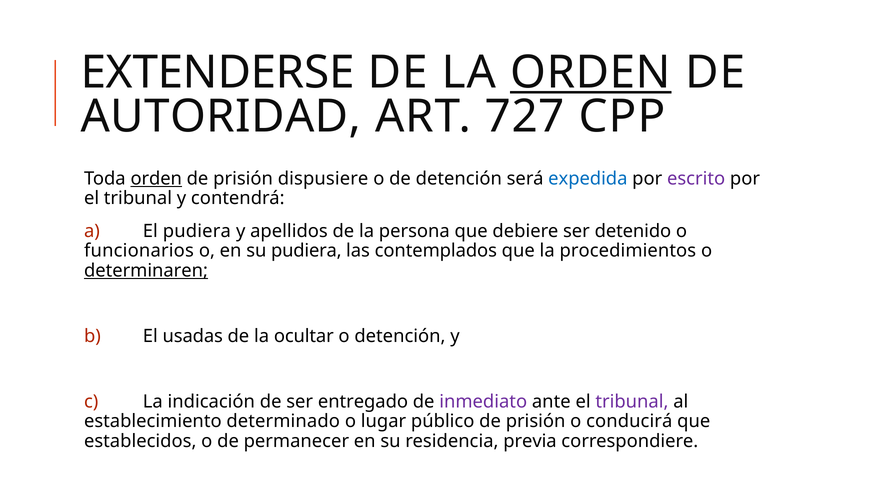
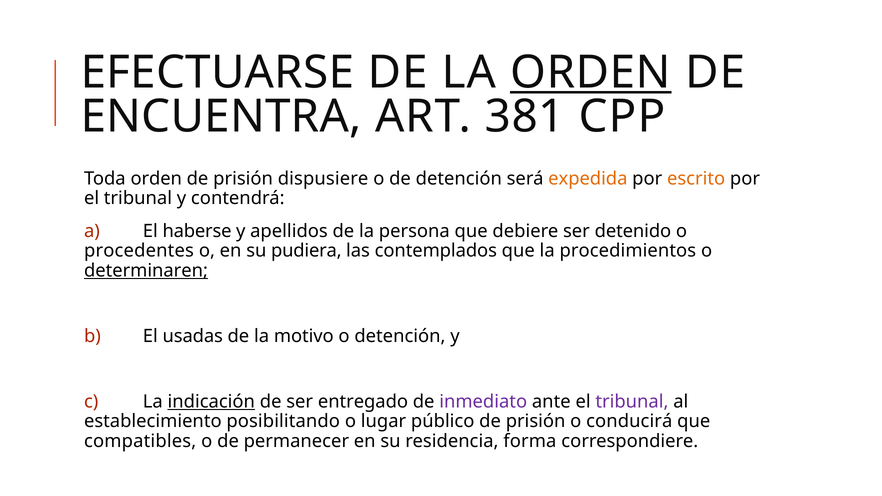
EXTENDERSE: EXTENDERSE -> EFECTUARSE
AUTORIDAD: AUTORIDAD -> ENCUENTRA
727: 727 -> 381
orden at (156, 178) underline: present -> none
expedida colour: blue -> orange
escrito colour: purple -> orange
El pudiera: pudiera -> haberse
funcionarios: funcionarios -> procedentes
ocultar: ocultar -> motivo
indicación underline: none -> present
determinado: determinado -> posibilitando
establecidos: establecidos -> compatibles
previa: previa -> forma
